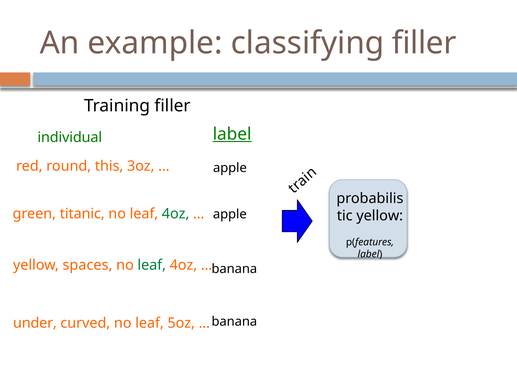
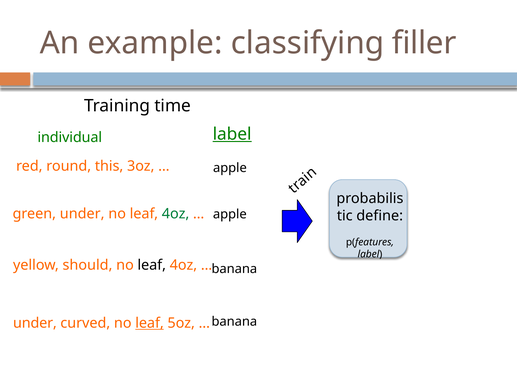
Training filler: filler -> time
green titanic: titanic -> under
yellow at (380, 215): yellow -> define
spaces: spaces -> should
leaf at (152, 265) colour: green -> black
leaf at (150, 323) underline: none -> present
